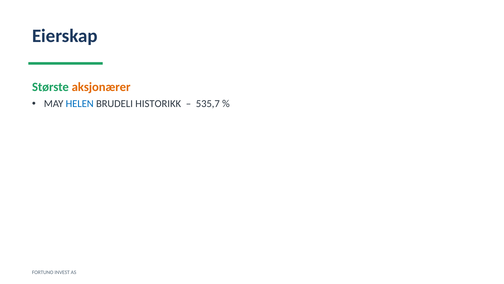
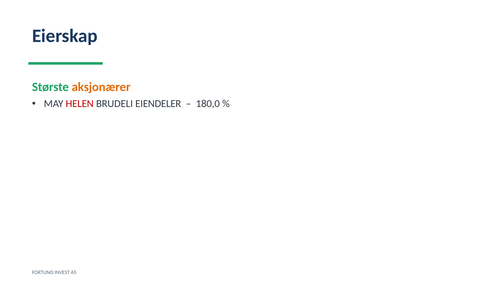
HELEN colour: blue -> red
HISTORIKK: HISTORIKK -> EIENDELER
535,7: 535,7 -> 180,0
